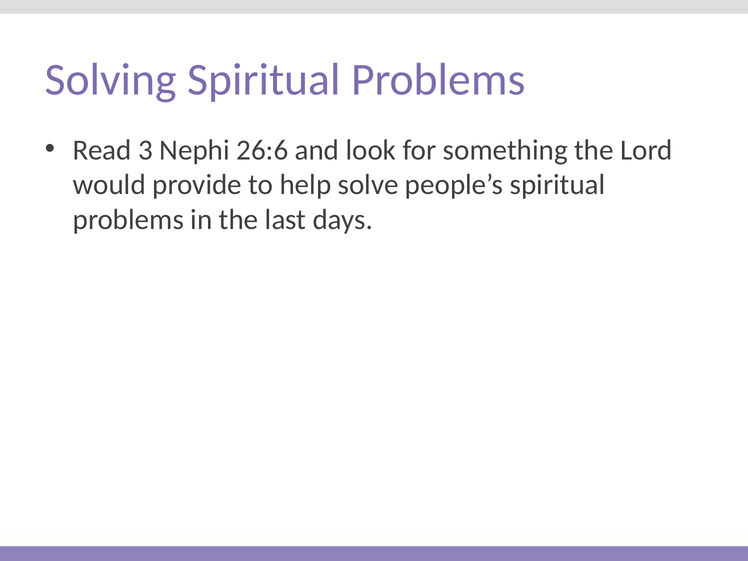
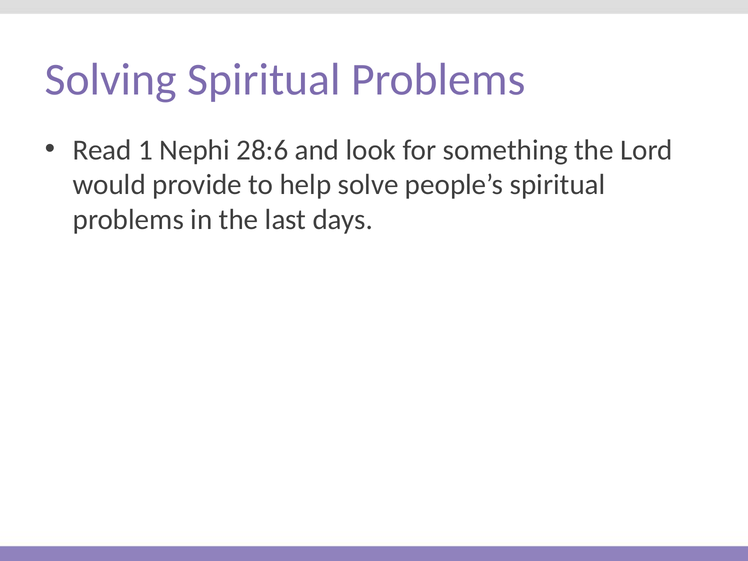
3: 3 -> 1
26:6: 26:6 -> 28:6
